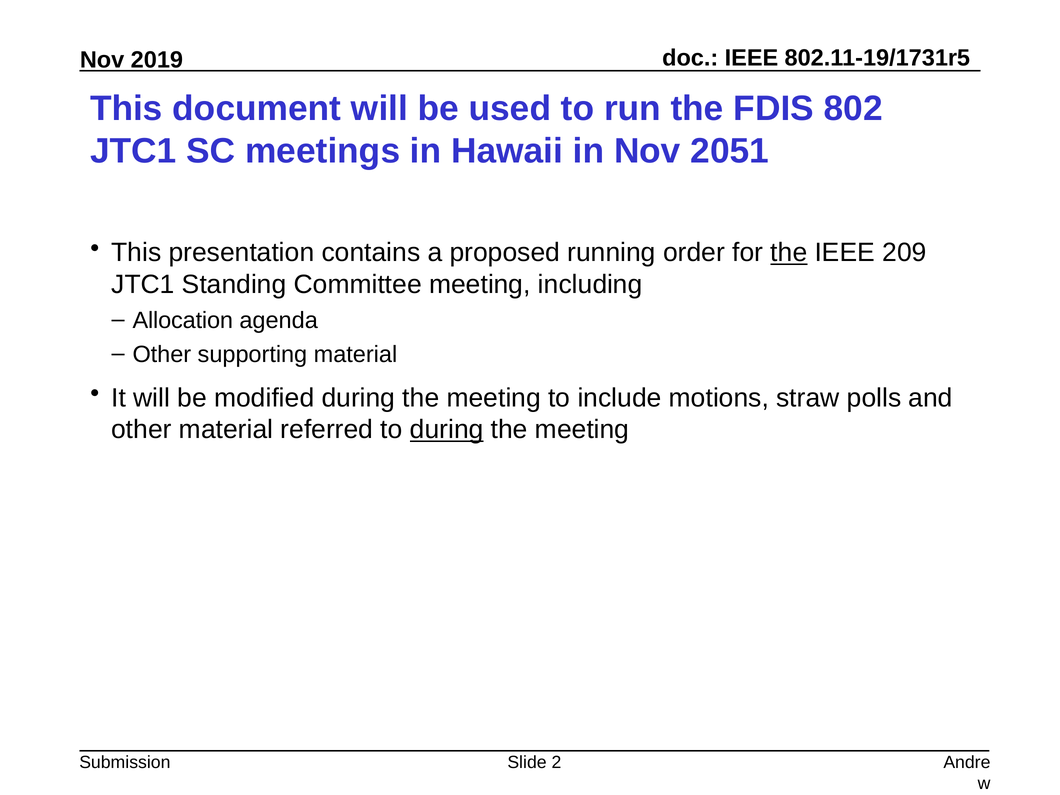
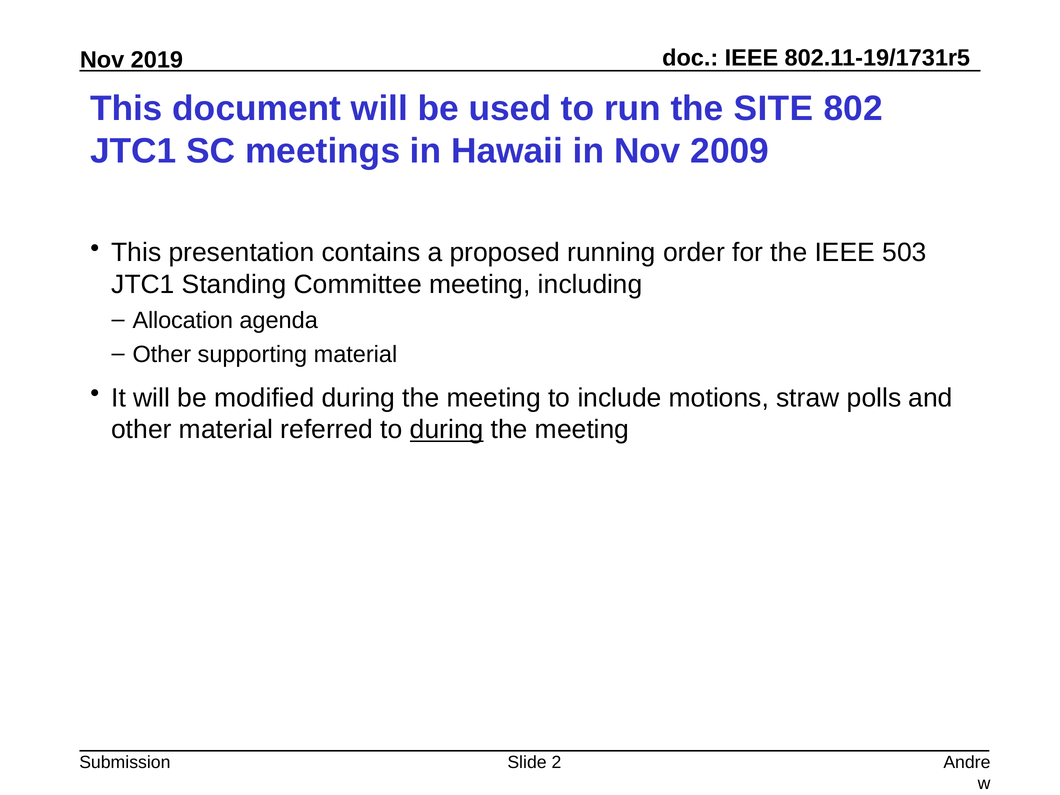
FDIS: FDIS -> SITE
2051: 2051 -> 2009
the at (789, 253) underline: present -> none
209: 209 -> 503
